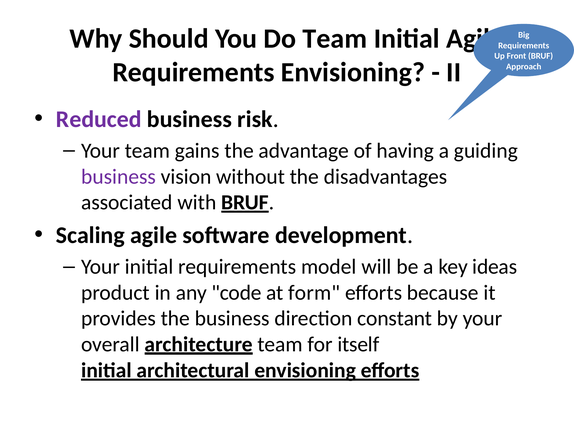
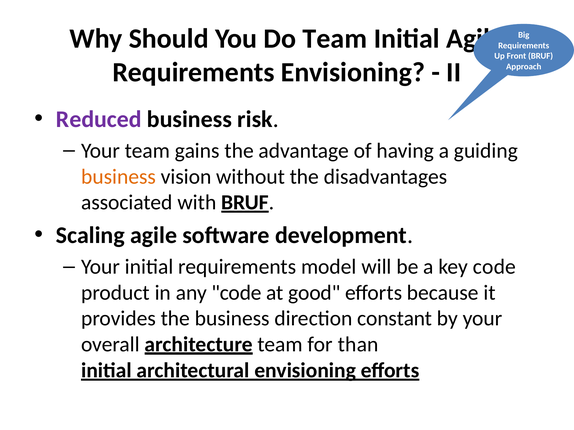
business at (118, 177) colour: purple -> orange
key ideas: ideas -> code
form: form -> good
itself: itself -> than
